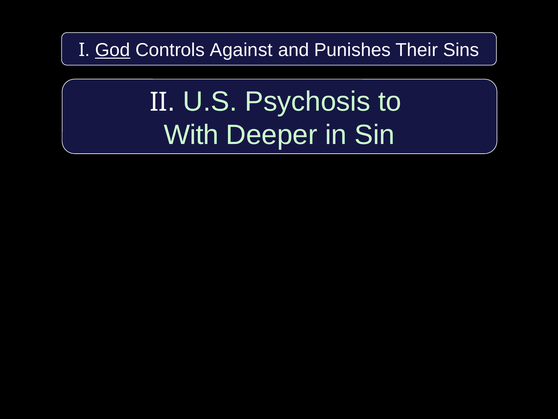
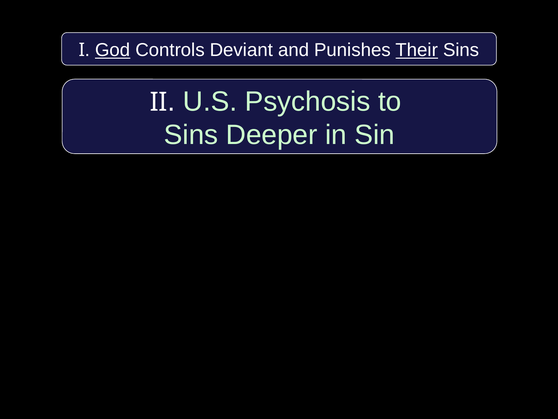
Against: Against -> Deviant
Their underline: none -> present
With at (191, 135): With -> Sins
